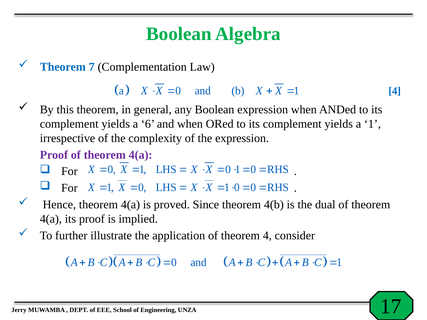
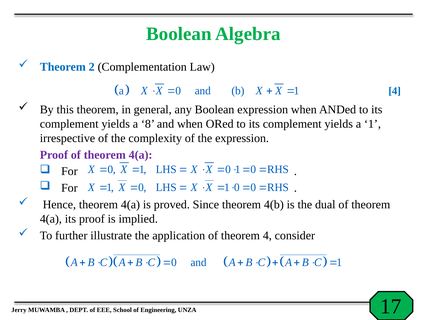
7: 7 -> 2
6: 6 -> 8
